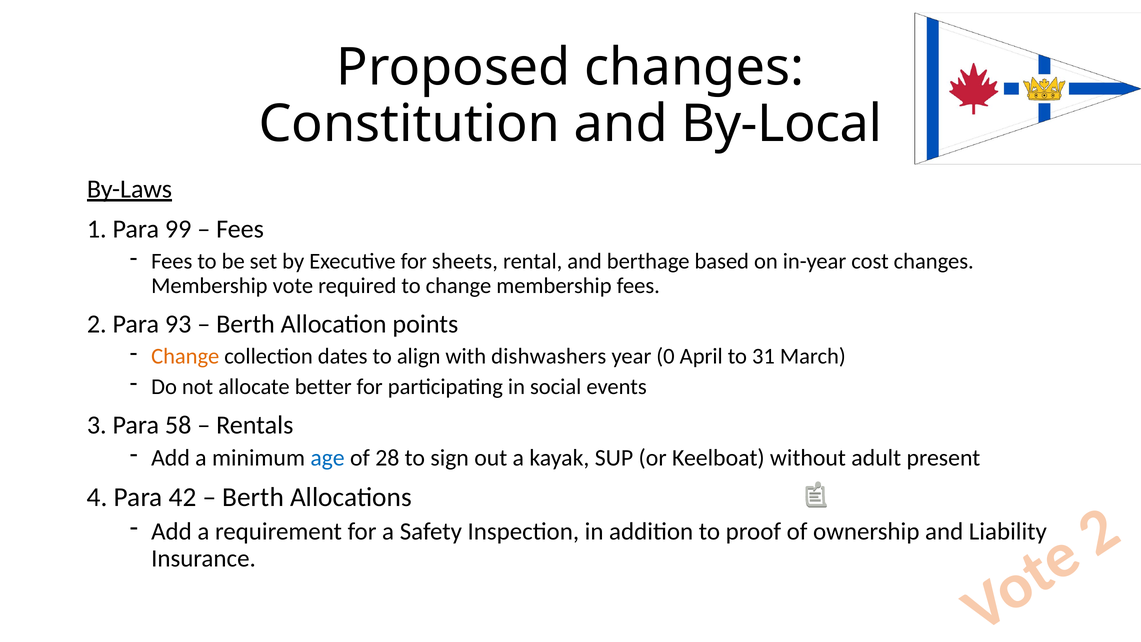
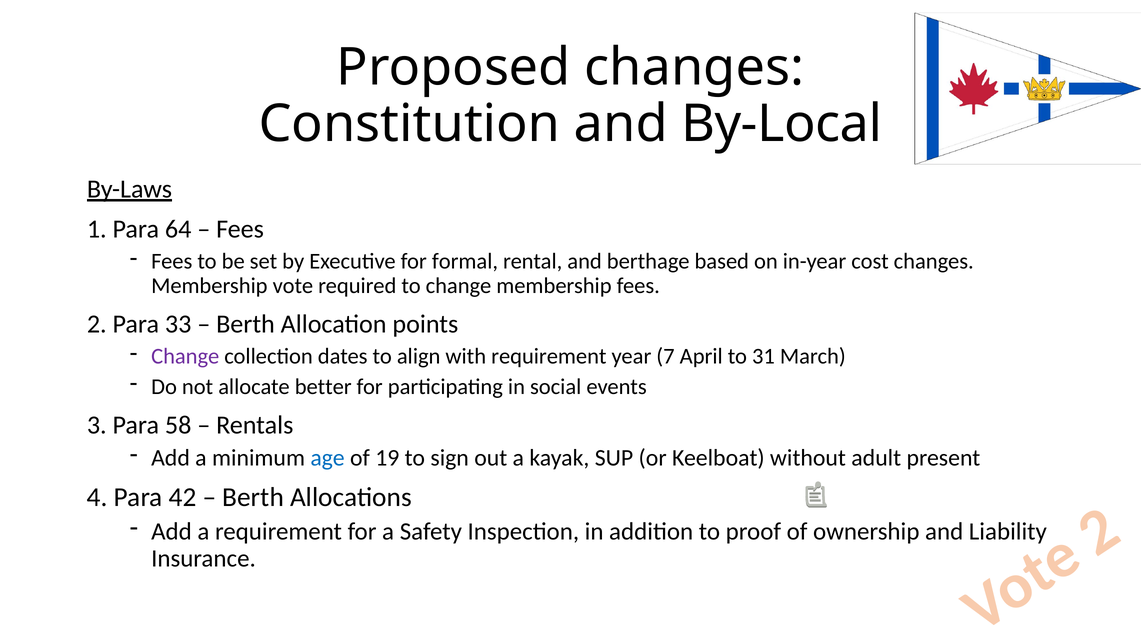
99: 99 -> 64
sheets: sheets -> formal
93: 93 -> 33
Change at (185, 356) colour: orange -> purple
with dishwashers: dishwashers -> requirement
0: 0 -> 7
28: 28 -> 19
